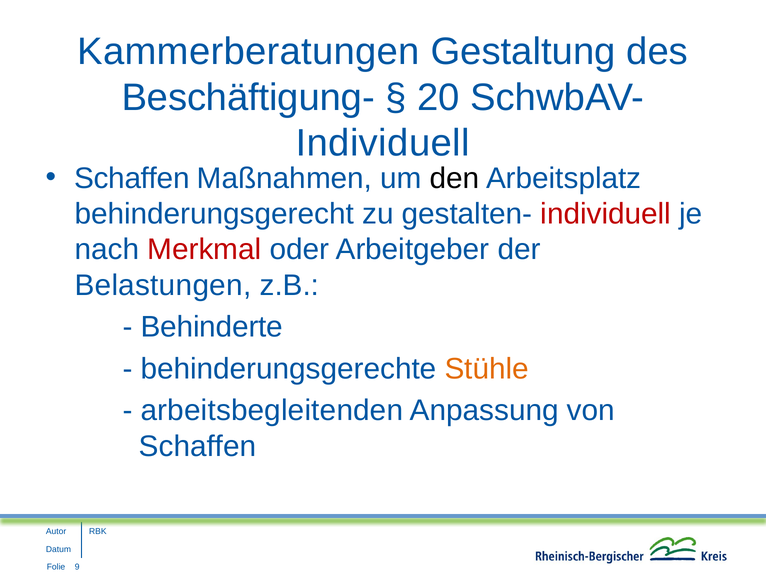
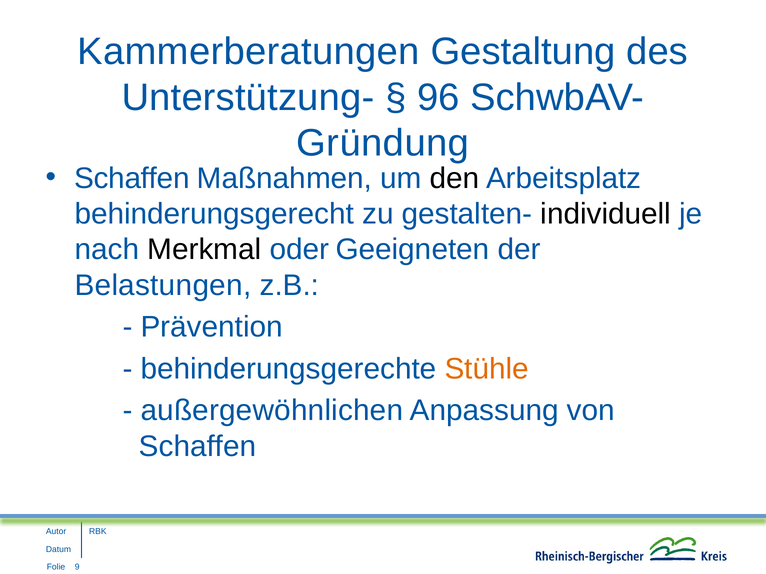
Beschäftigung-: Beschäftigung- -> Unterstützung-
20: 20 -> 96
Individuell at (383, 143): Individuell -> Gründung
individuell at (606, 214) colour: red -> black
Merkmal colour: red -> black
Arbeitgeber: Arbeitgeber -> Geeigneten
Behinderte: Behinderte -> Prävention
arbeitsbegleitenden: arbeitsbegleitenden -> außergewöhnlichen
